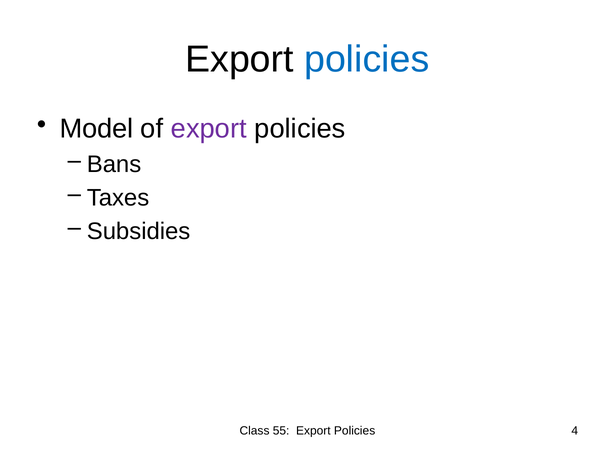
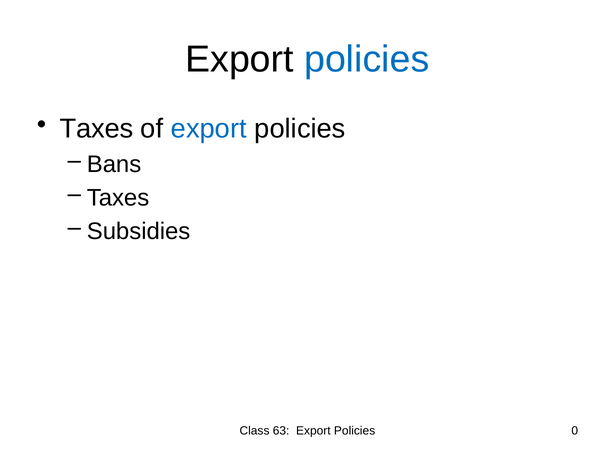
Model at (97, 129): Model -> Taxes
export at (209, 129) colour: purple -> blue
55: 55 -> 63
4: 4 -> 0
